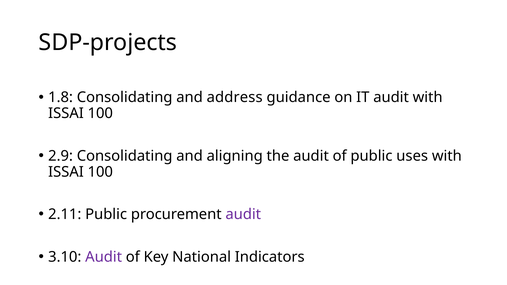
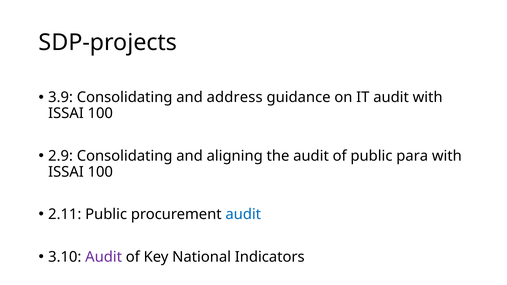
1.8: 1.8 -> 3.9
uses: uses -> para
audit at (243, 214) colour: purple -> blue
